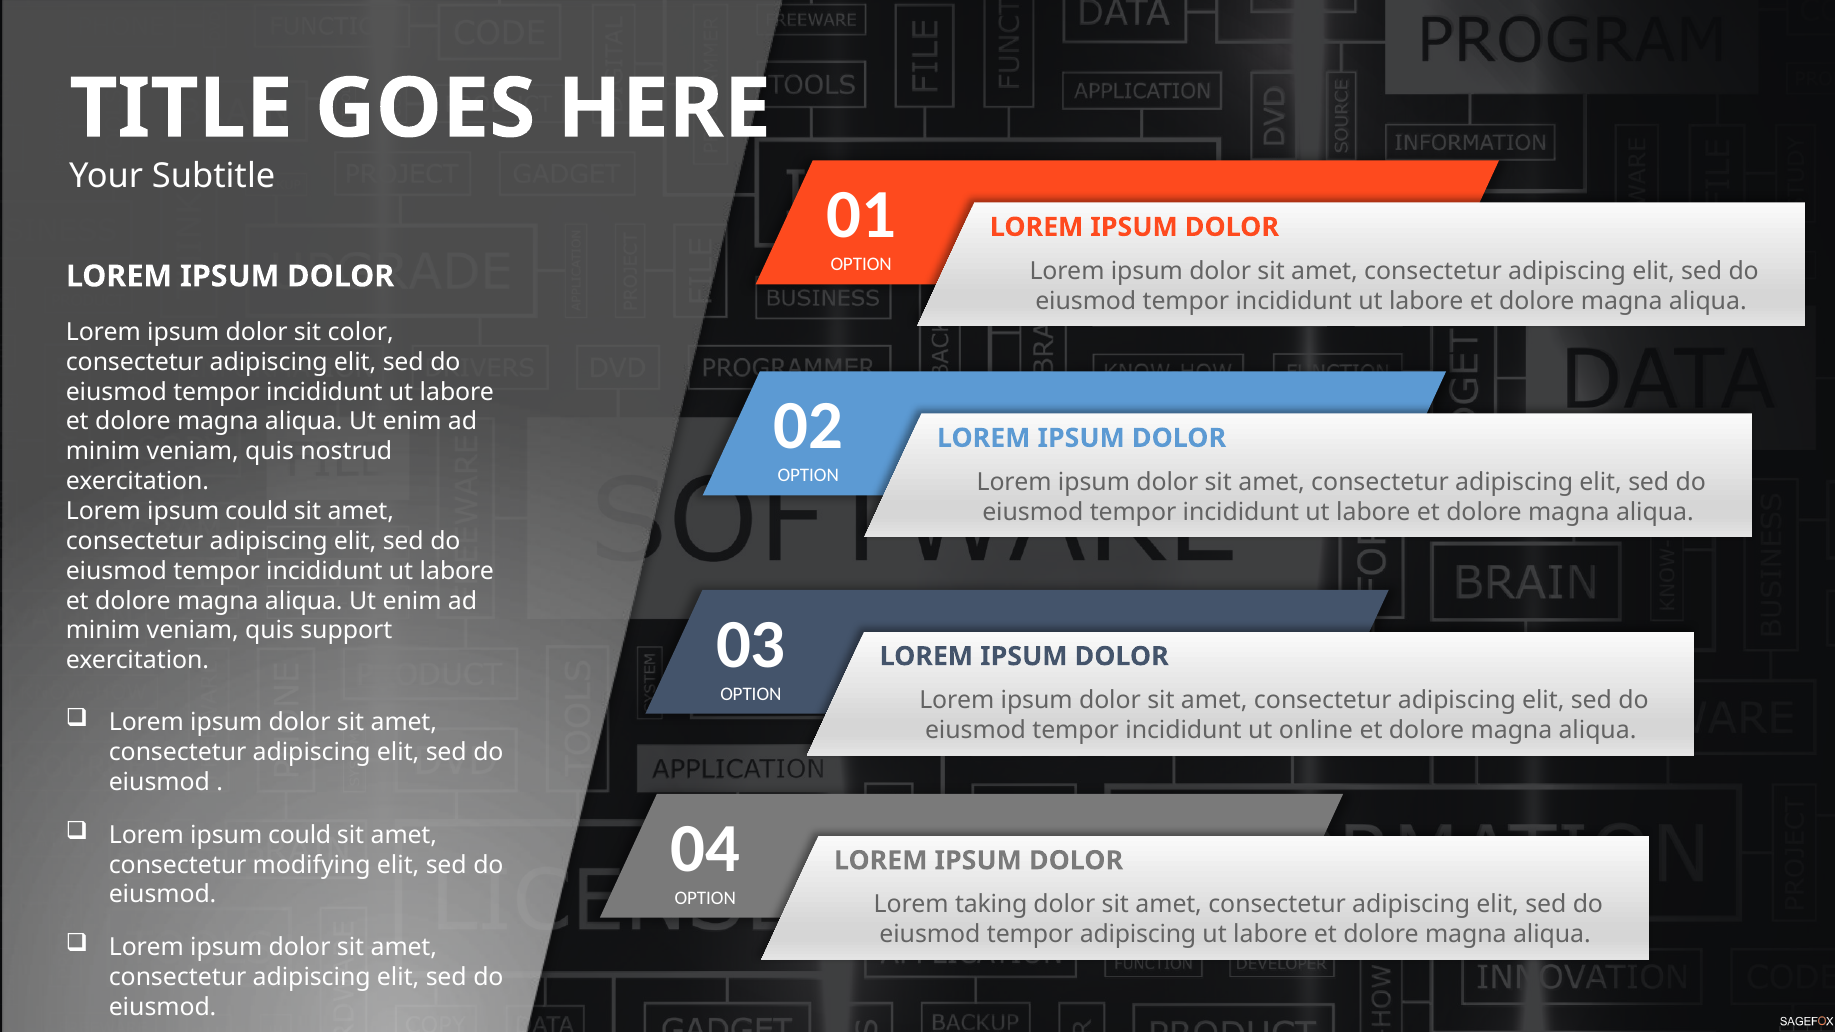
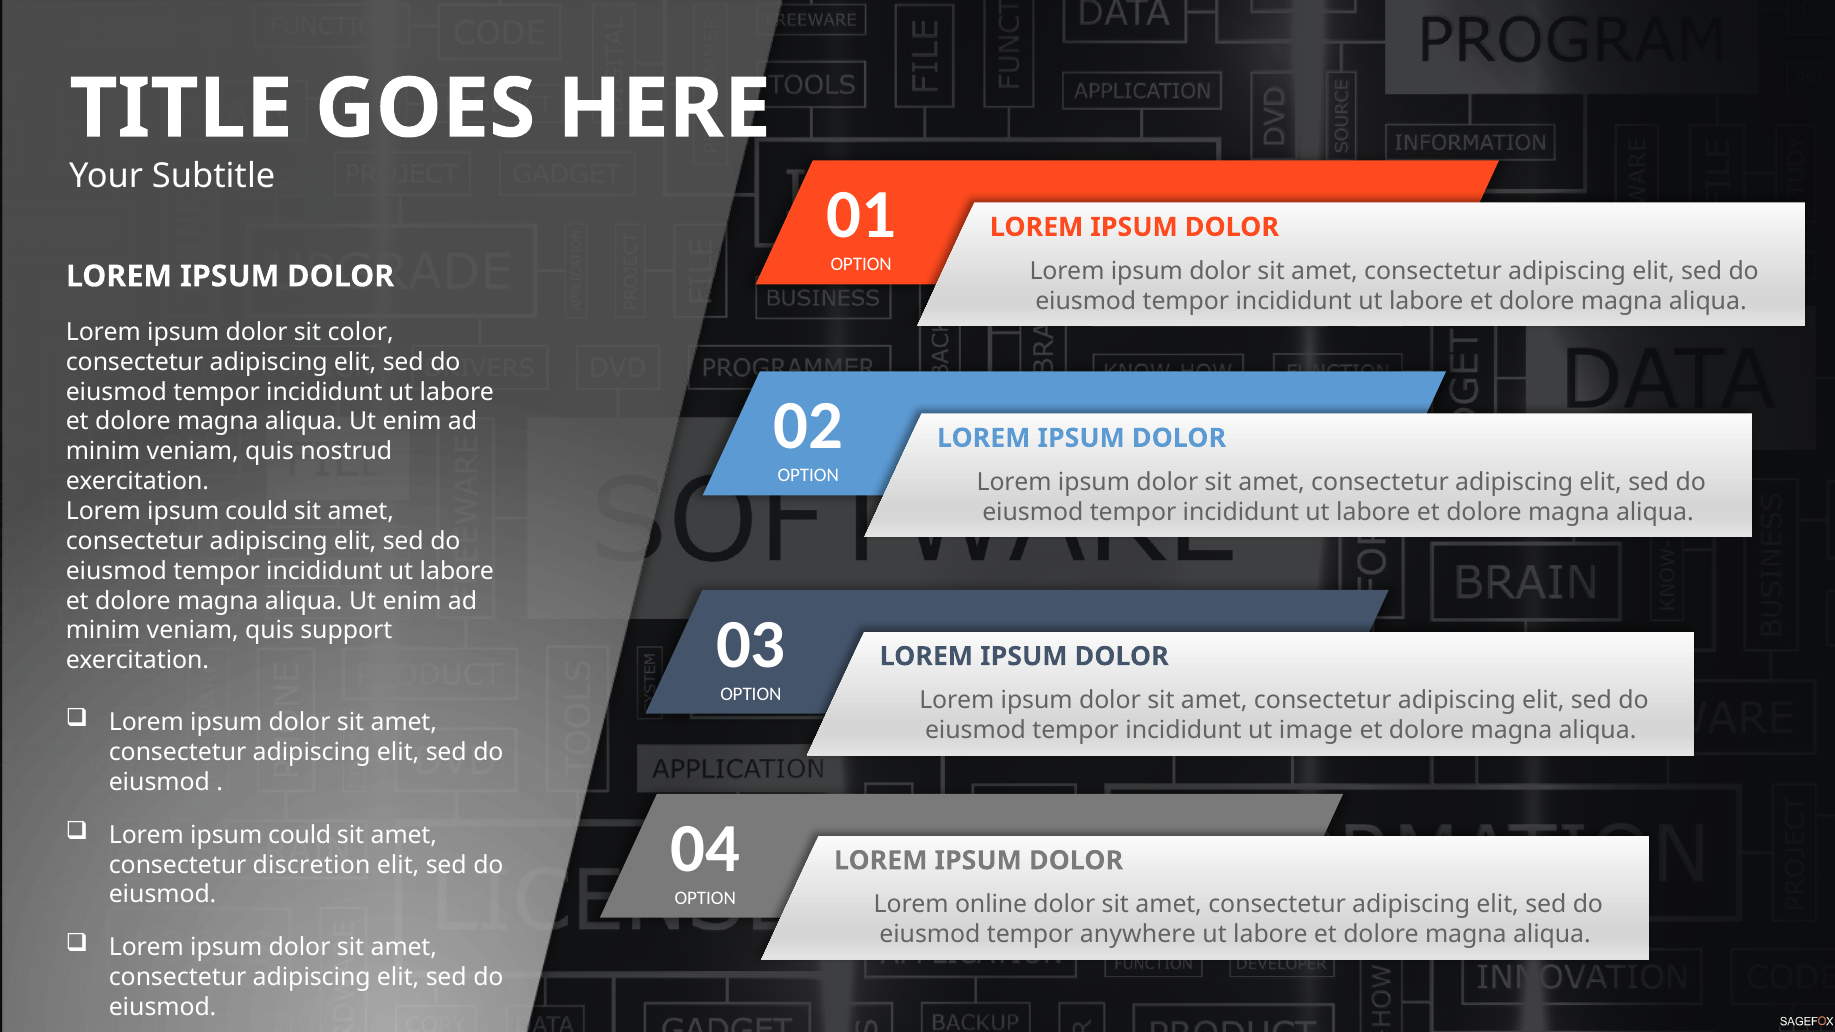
online: online -> image
modifying: modifying -> discretion
taking: taking -> online
tempor adipiscing: adipiscing -> anywhere
